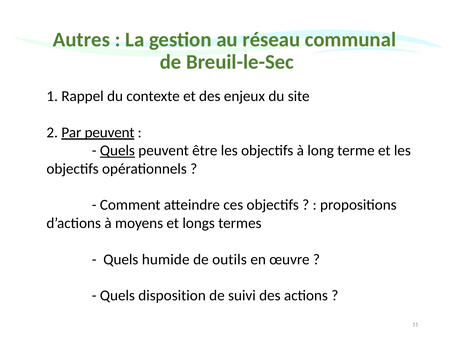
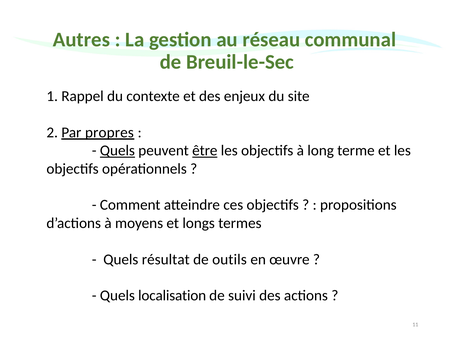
Par peuvent: peuvent -> propres
être underline: none -> present
humide: humide -> résultat
disposition: disposition -> localisation
